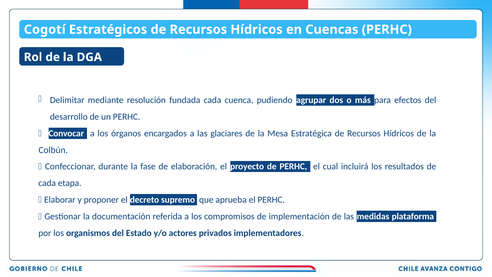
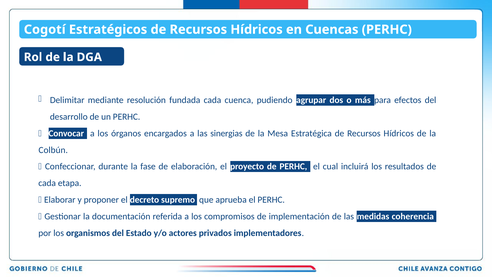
glaciares: glaciares -> sinergias
plataforma: plataforma -> coherencia
